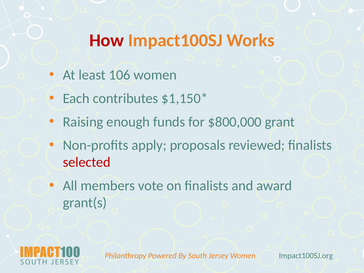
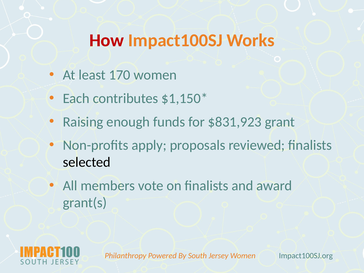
106: 106 -> 170
$800,000: $800,000 -> $831,923
selected colour: red -> black
